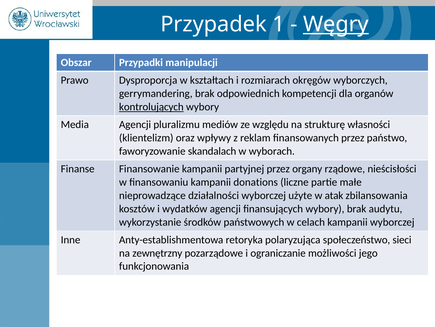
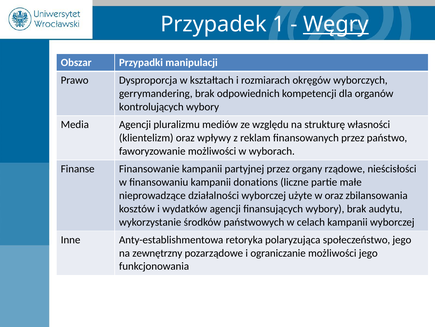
kontrolujących underline: present -> none
faworyzowanie skandalach: skandalach -> możliwości
w atak: atak -> oraz
społeczeństwo sieci: sieci -> jego
